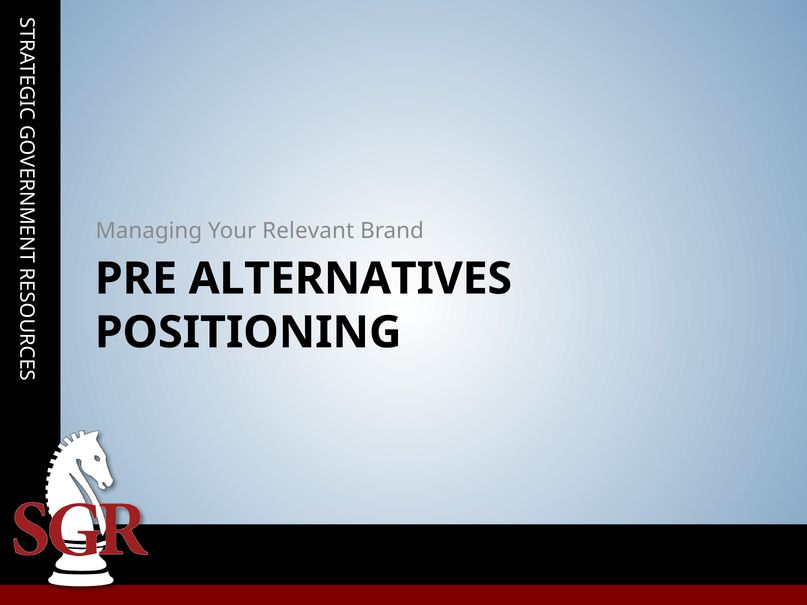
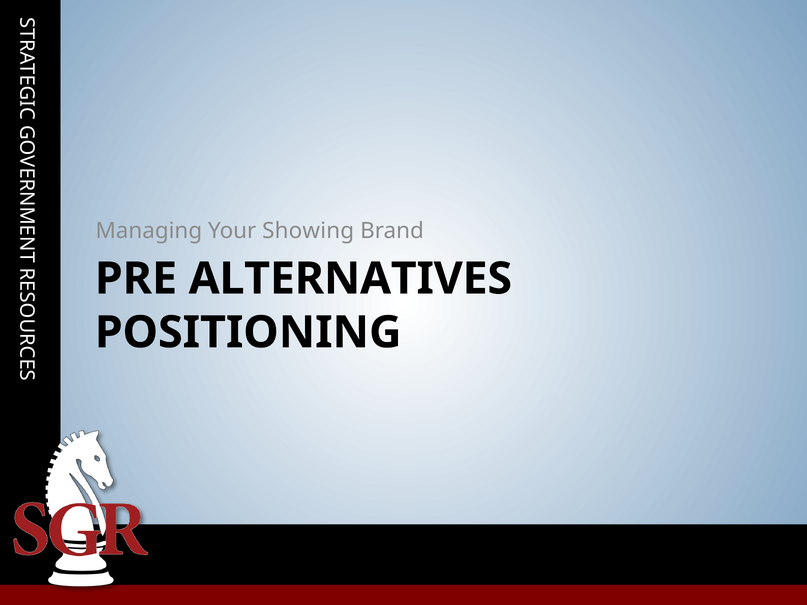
Relevant: Relevant -> Showing
